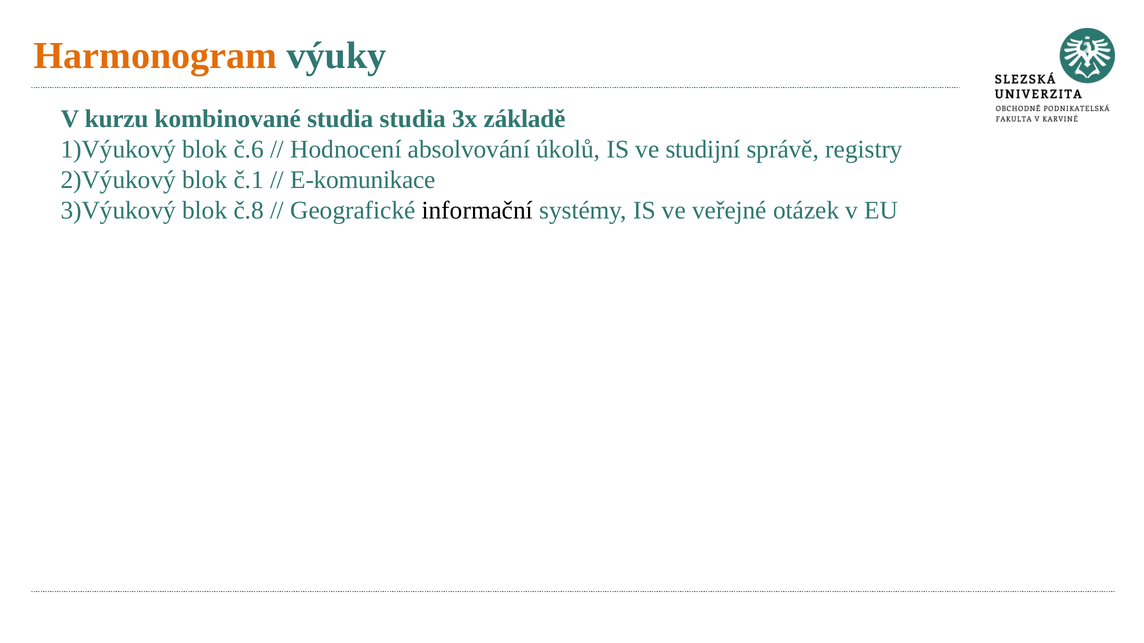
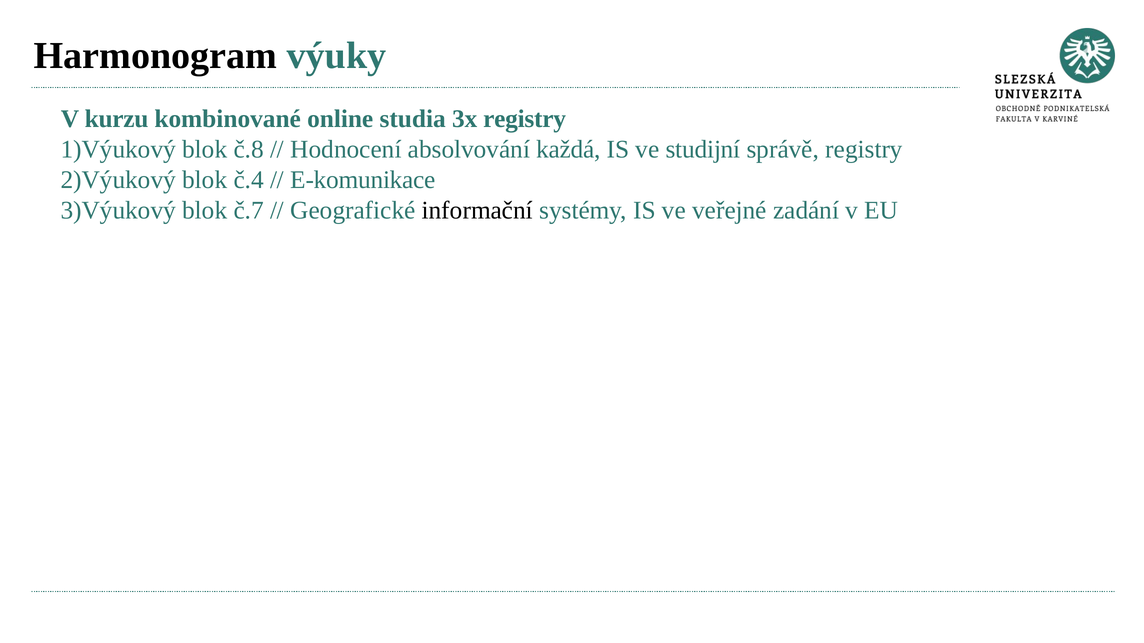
Harmonogram colour: orange -> black
kombinované studia: studia -> online
3x základě: základě -> registry
č.6: č.6 -> č.8
úkolů: úkolů -> každá
č.1: č.1 -> č.4
č.8: č.8 -> č.7
otázek: otázek -> zadání
